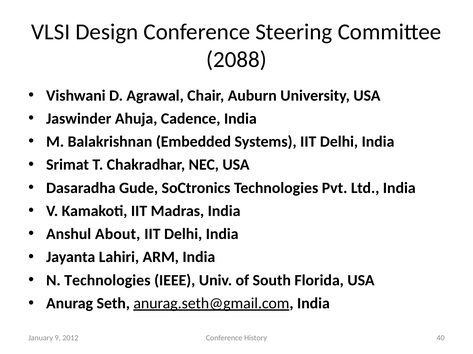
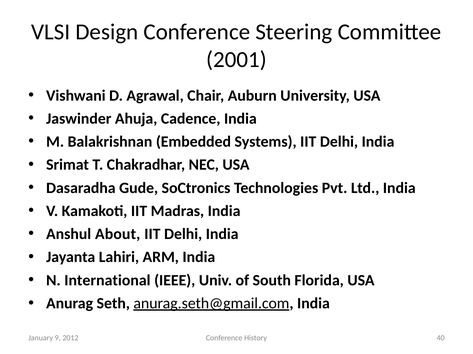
2088: 2088 -> 2001
N Technologies: Technologies -> International
